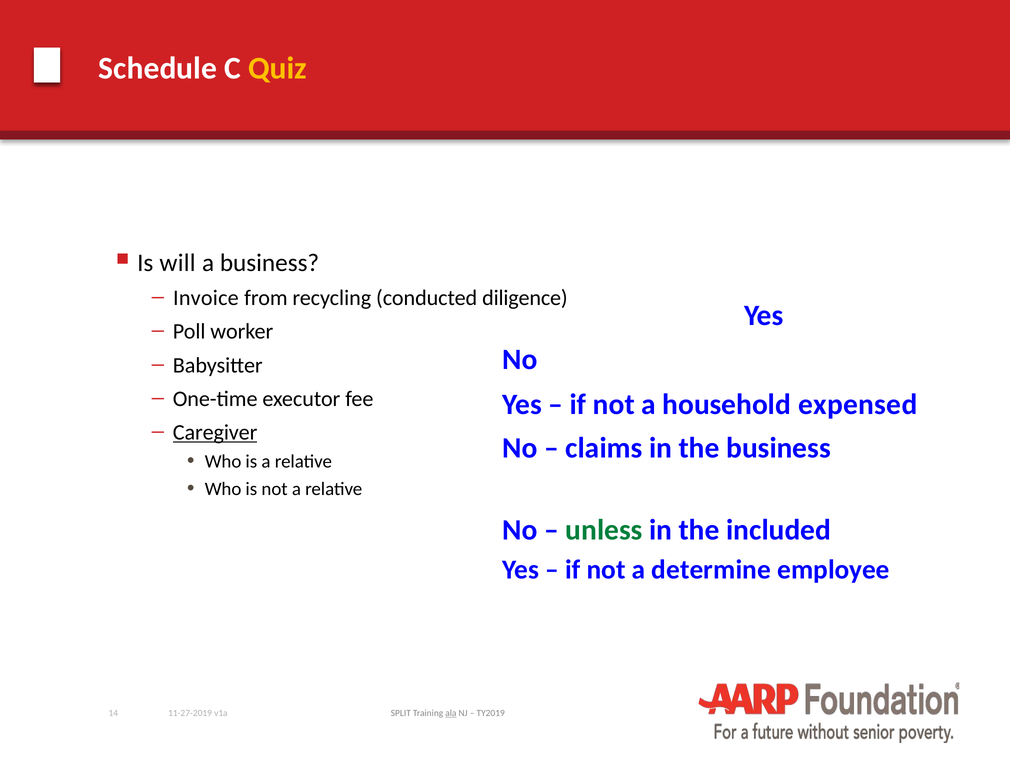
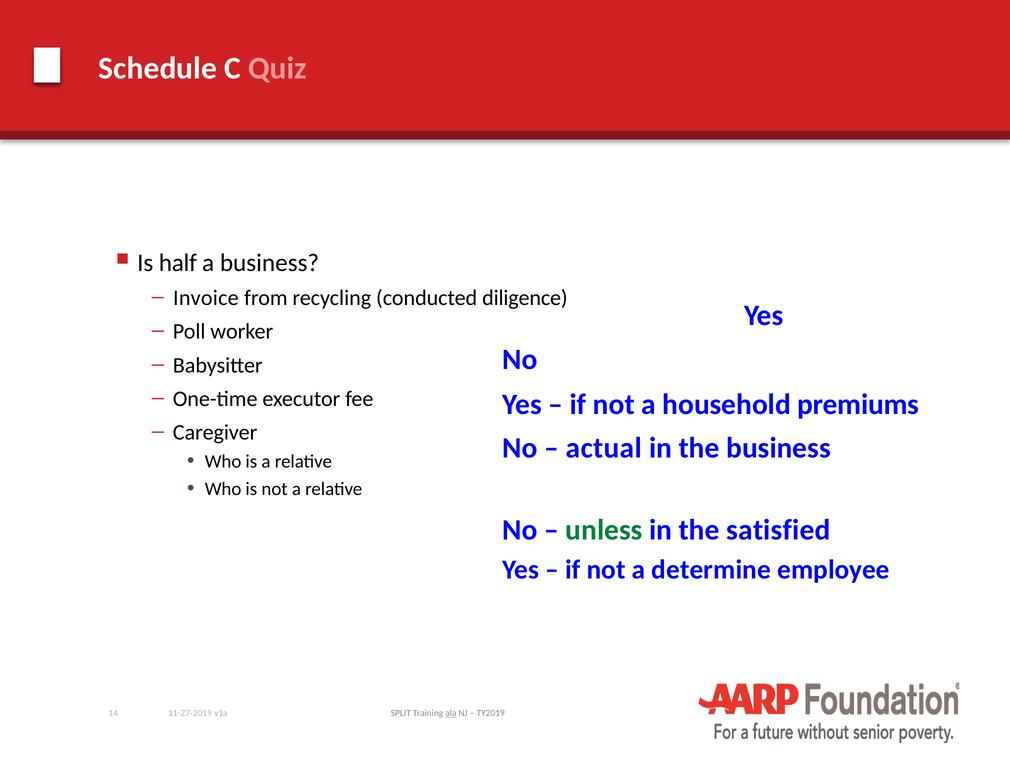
Quiz colour: yellow -> pink
will: will -> half
expensed: expensed -> premiums
Caregiver underline: present -> none
claims: claims -> actual
included: included -> satisfied
